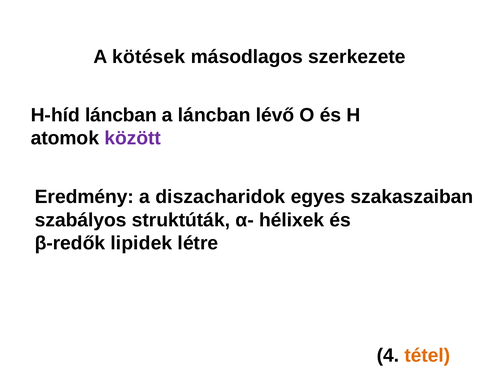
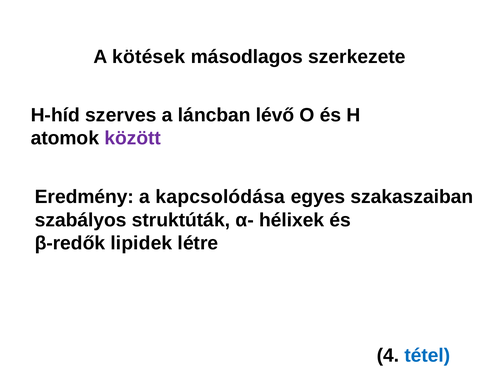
H-híd láncban: láncban -> szerves
diszacharidok: diszacharidok -> kapcsolódása
tétel colour: orange -> blue
